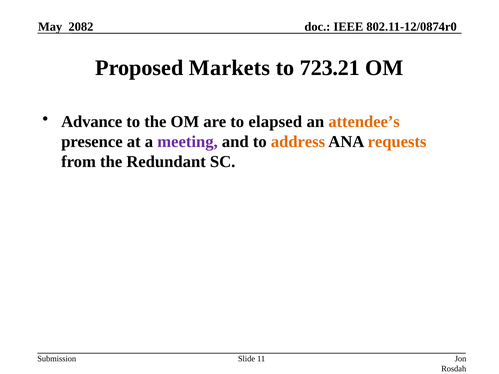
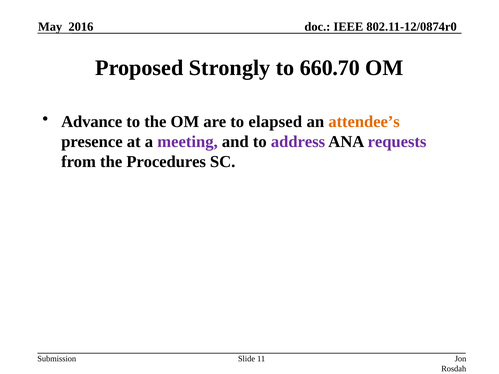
2082: 2082 -> 2016
Markets: Markets -> Strongly
723.21: 723.21 -> 660.70
address colour: orange -> purple
requests colour: orange -> purple
Redundant: Redundant -> Procedures
